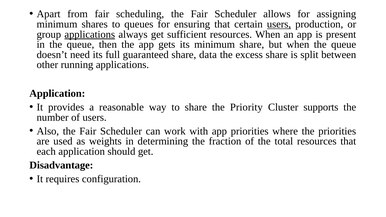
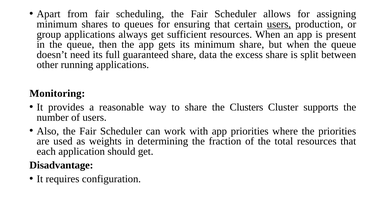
applications at (90, 34) underline: present -> none
Application at (57, 93): Application -> Monitoring
Priority: Priority -> Clusters
